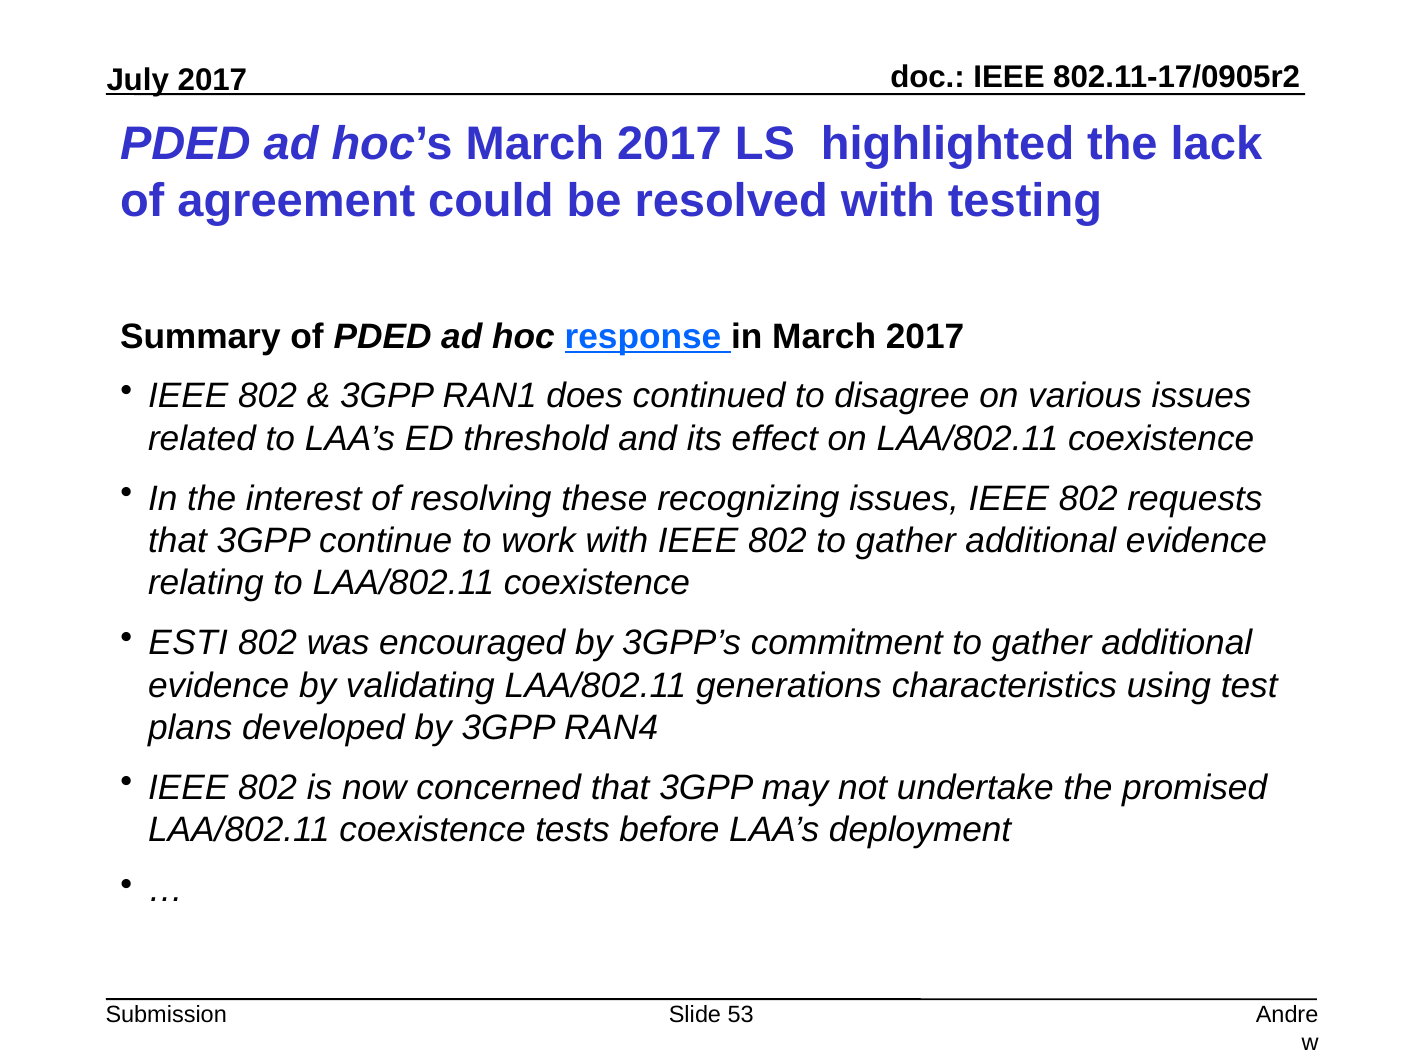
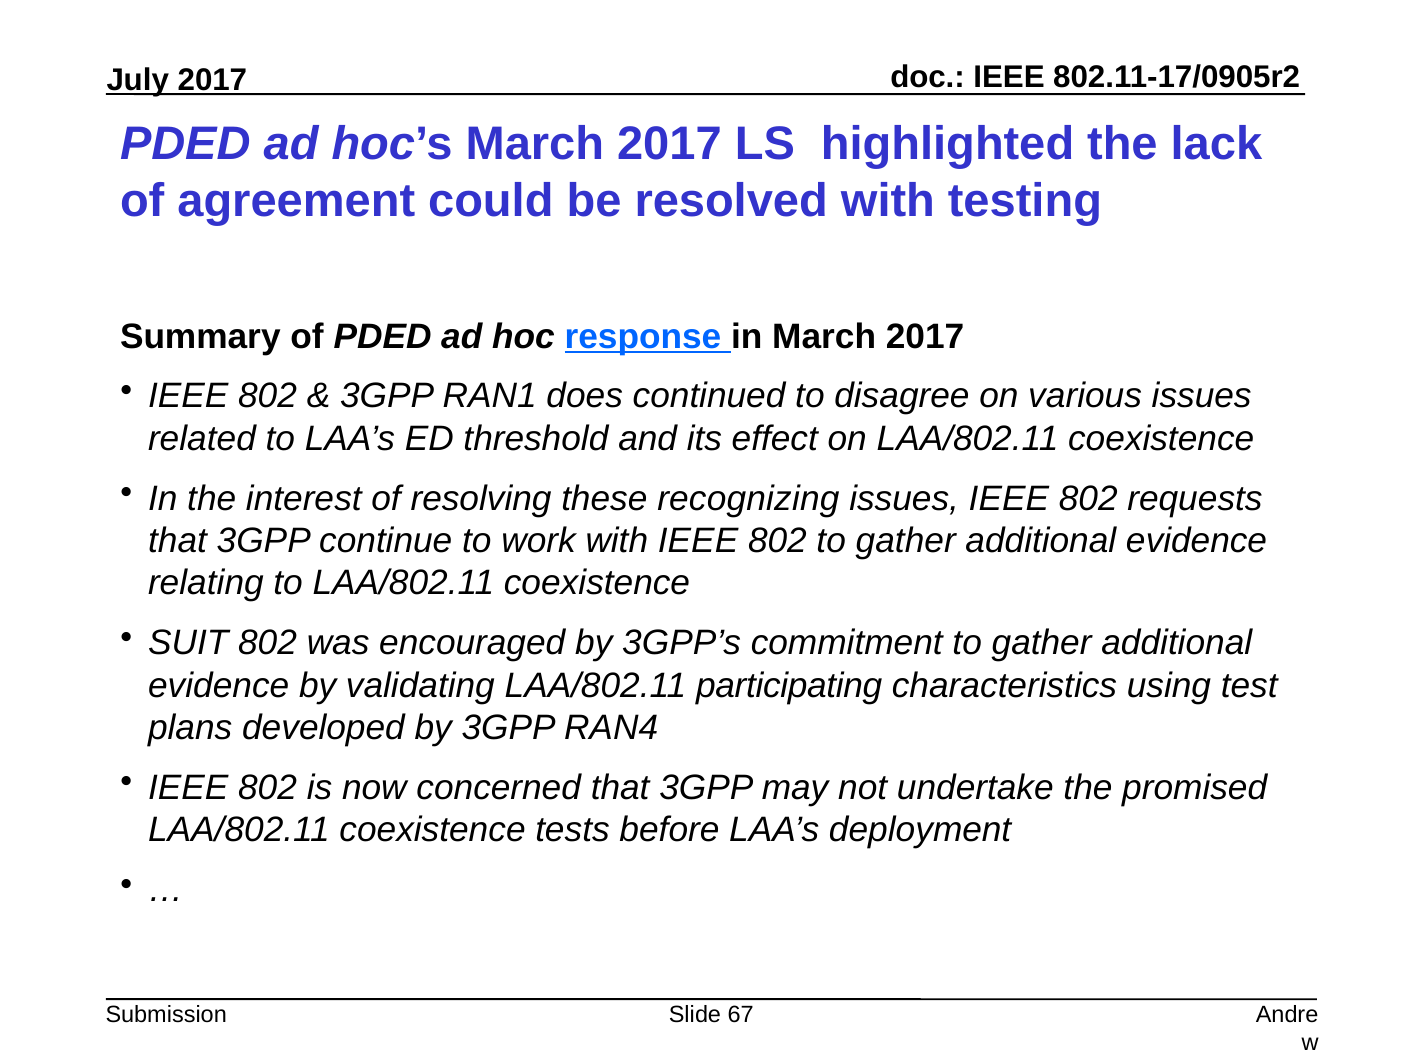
ESTI: ESTI -> SUIT
generations: generations -> participating
53: 53 -> 67
